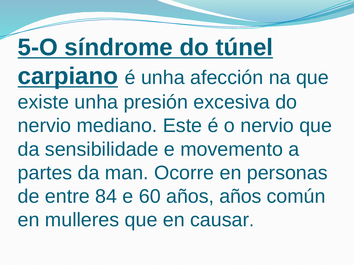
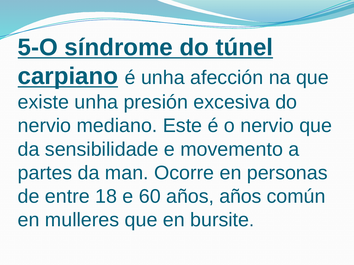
84: 84 -> 18
causar: causar -> bursite
